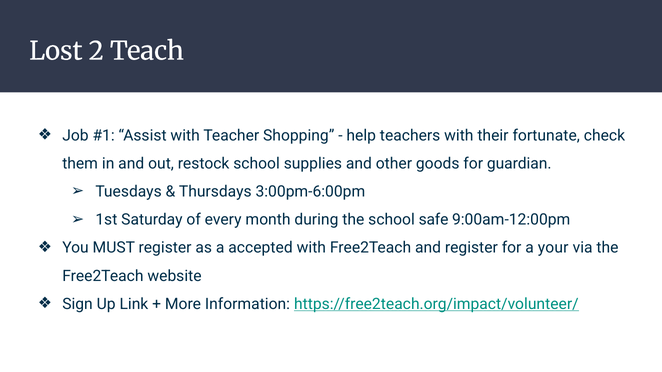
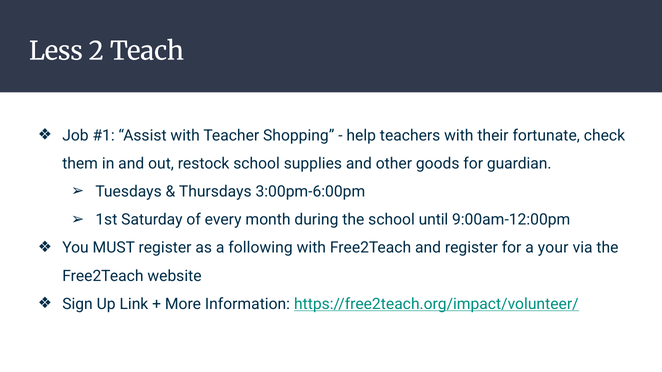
Lost: Lost -> Less
safe: safe -> until
accepted: accepted -> following
